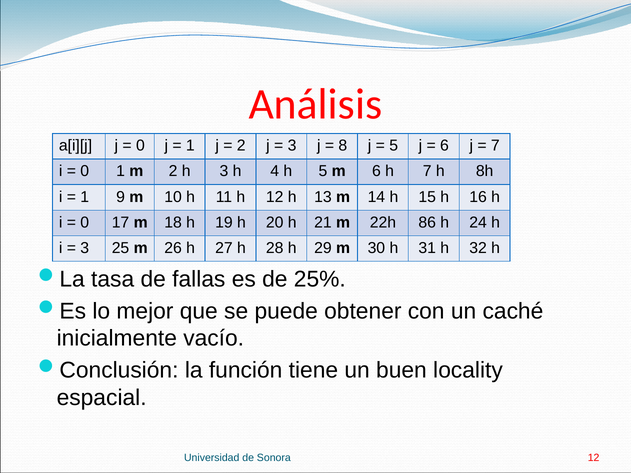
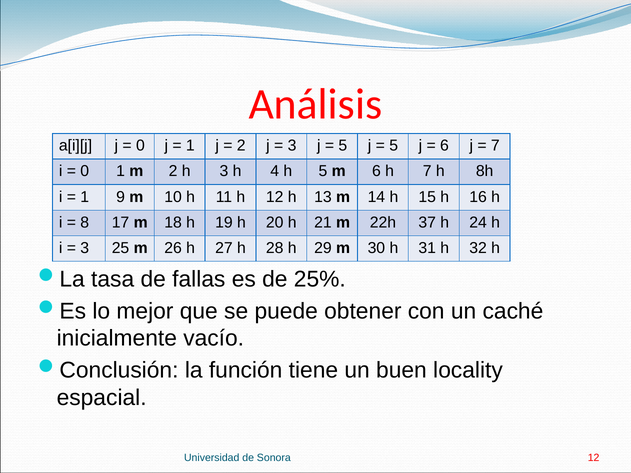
8 at (343, 146): 8 -> 5
0 at (85, 223): 0 -> 8
86: 86 -> 37
